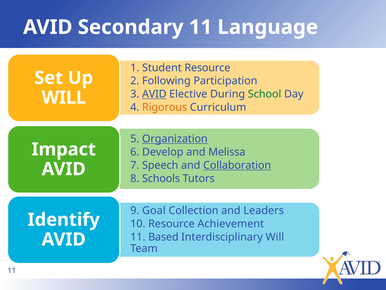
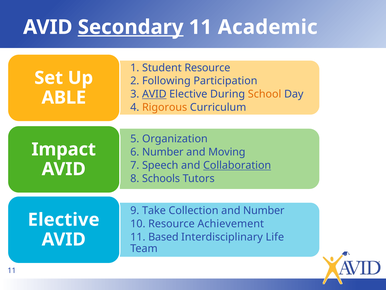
Secondary underline: none -> present
Language: Language -> Academic
School colour: green -> orange
WILL at (64, 97): WILL -> ABLE
Organization underline: present -> none
6 Develop: Develop -> Number
Melissa: Melissa -> Moving
Goal: Goal -> Take
and Leaders: Leaders -> Number
Identify at (64, 219): Identify -> Elective
Interdisciplinary Will: Will -> Life
